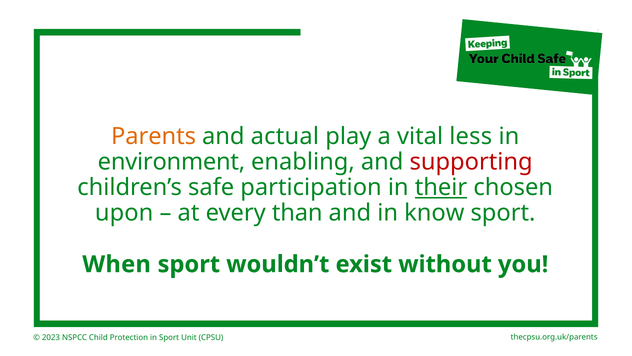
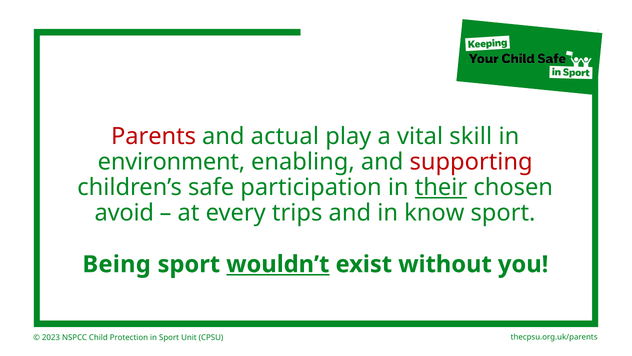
Parents colour: orange -> red
less: less -> skill
upon: upon -> avoid
than: than -> trips
When: When -> Being
wouldn’t underline: none -> present
